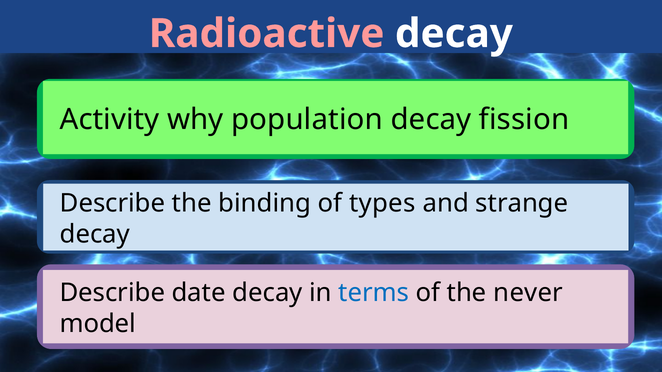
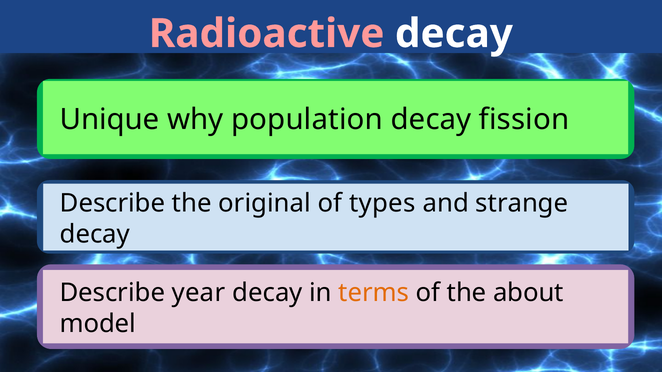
Activity: Activity -> Unique
binding: binding -> original
date: date -> year
terms colour: blue -> orange
never: never -> about
